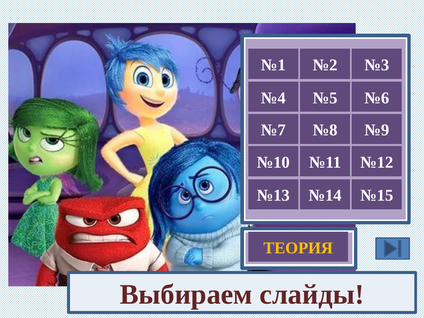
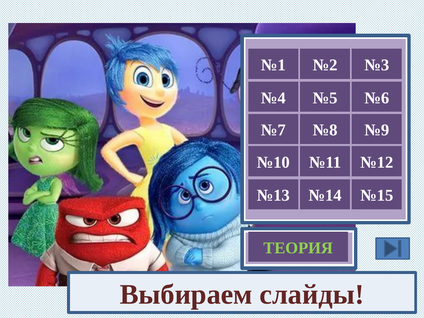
ТЕОРИЯ colour: yellow -> light green
